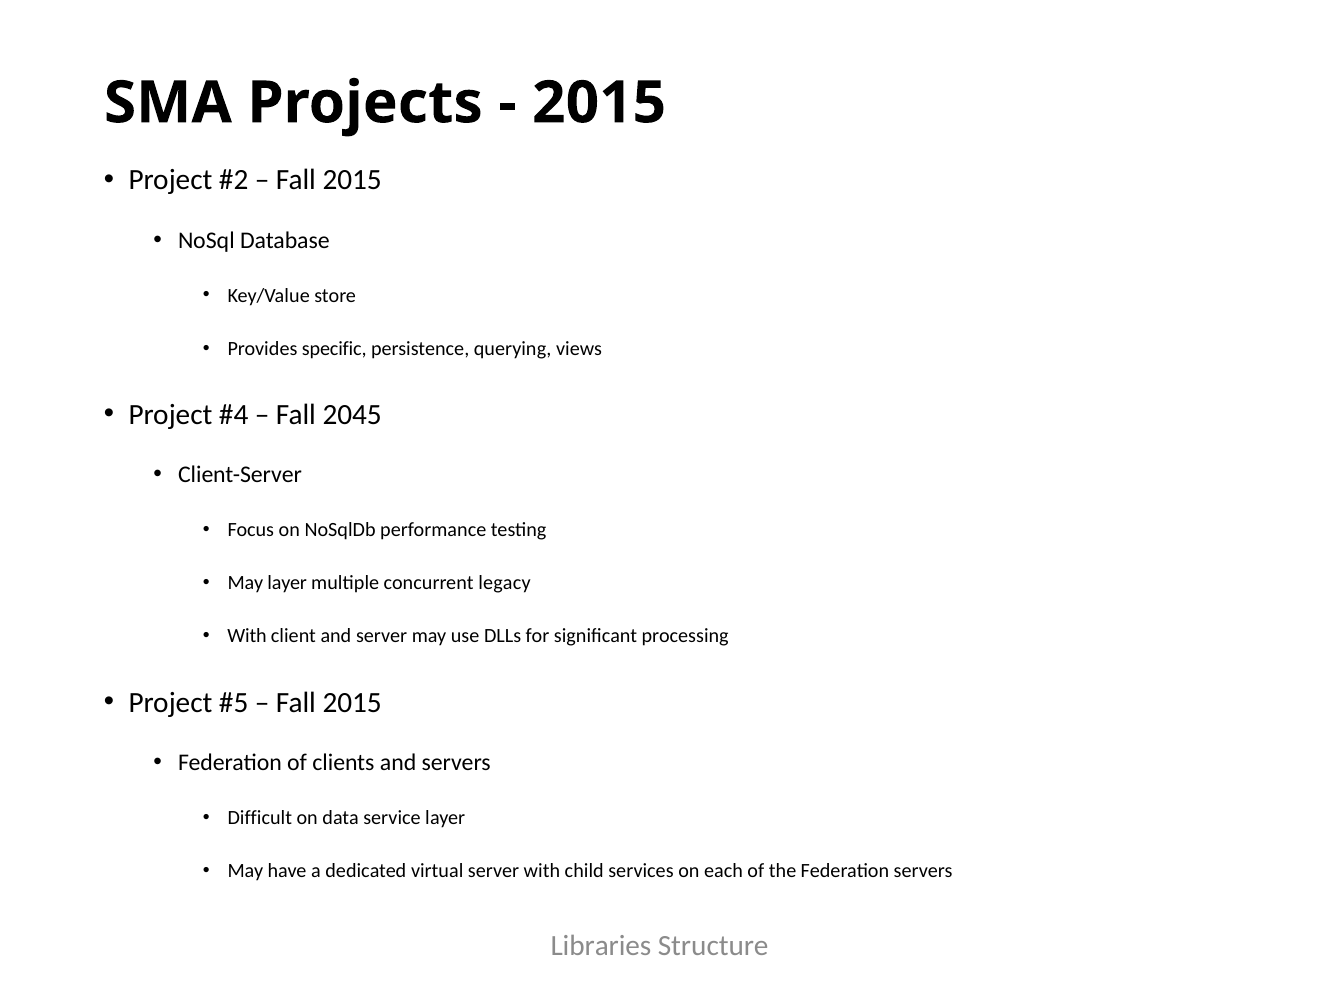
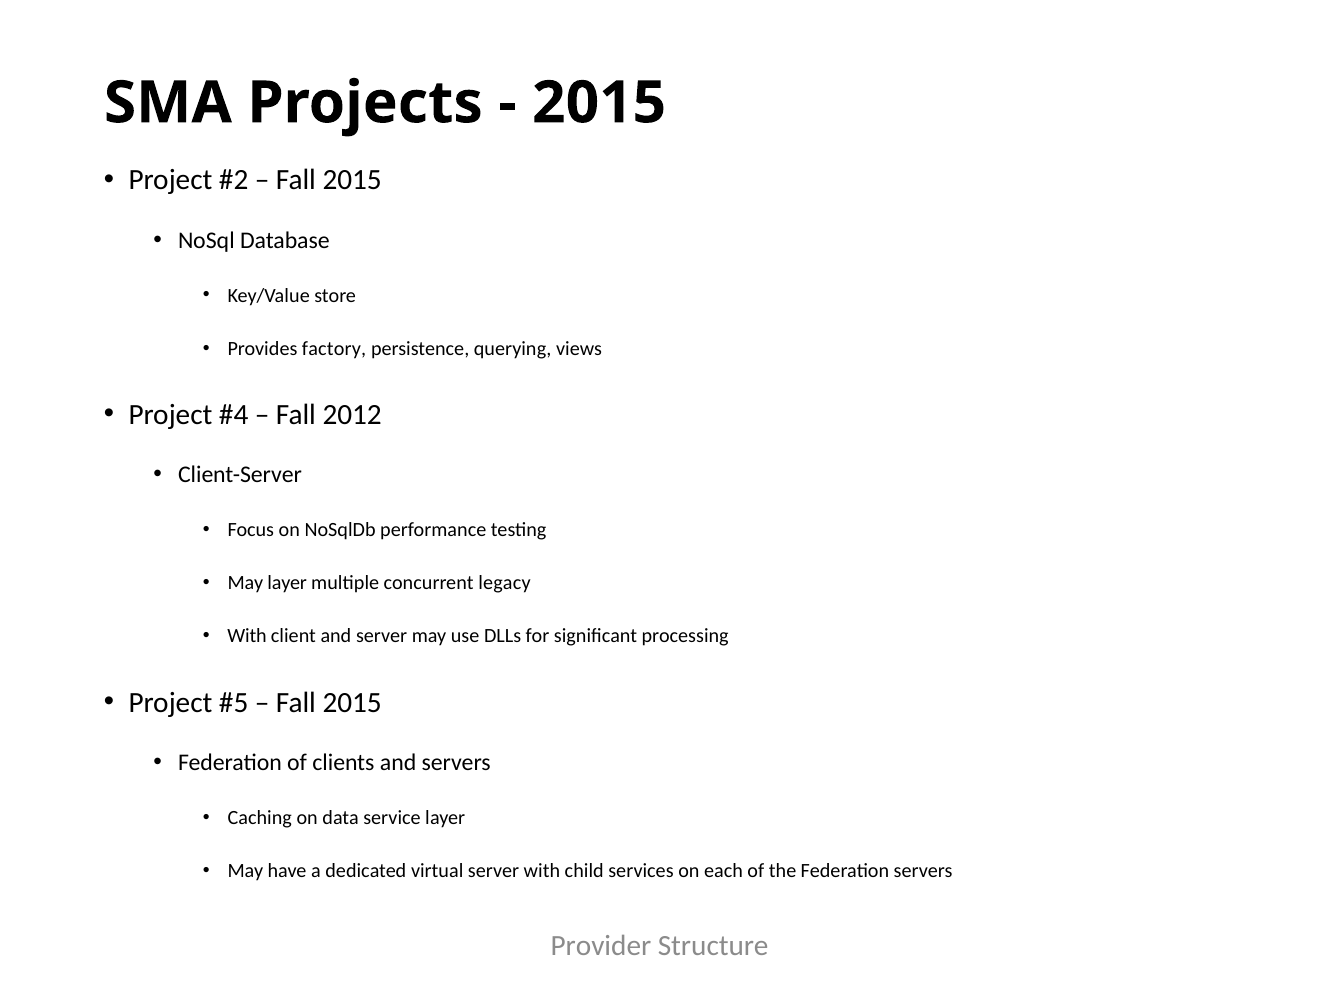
specific: specific -> factory
2045: 2045 -> 2012
Difficult: Difficult -> Caching
Libraries: Libraries -> Provider
